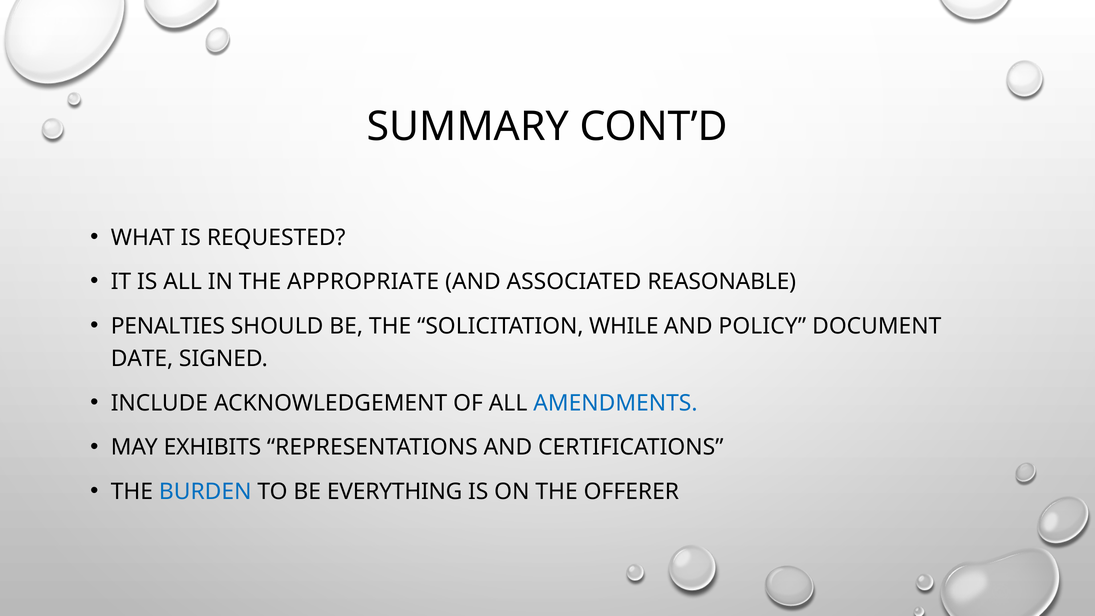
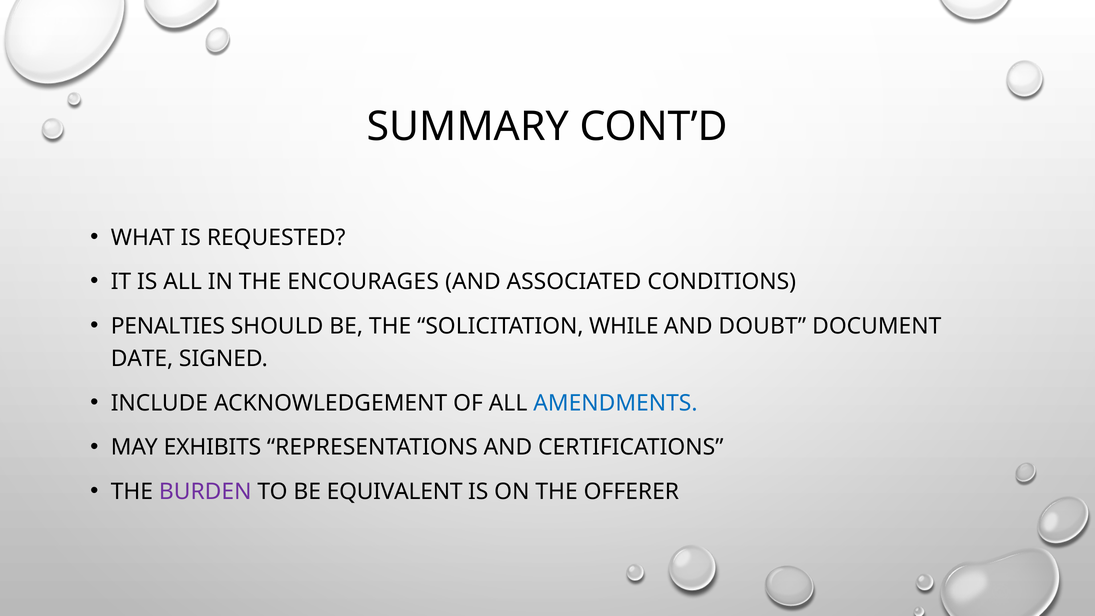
APPROPRIATE: APPROPRIATE -> ENCOURAGES
REASONABLE: REASONABLE -> CONDITIONS
POLICY: POLICY -> DOUBT
BURDEN colour: blue -> purple
EVERYTHING: EVERYTHING -> EQUIVALENT
